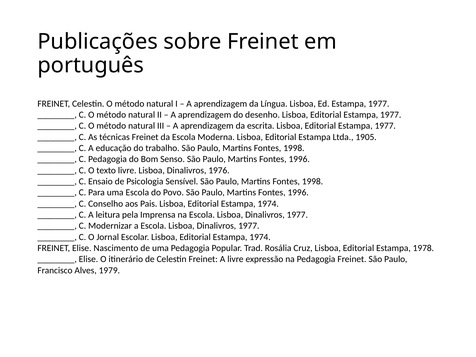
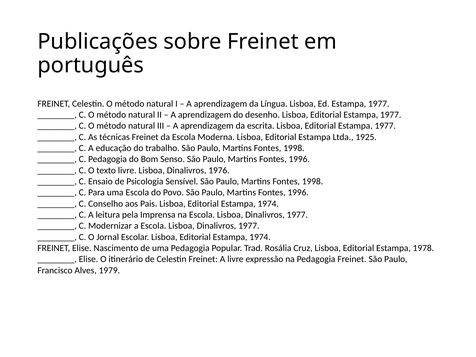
1905: 1905 -> 1925
